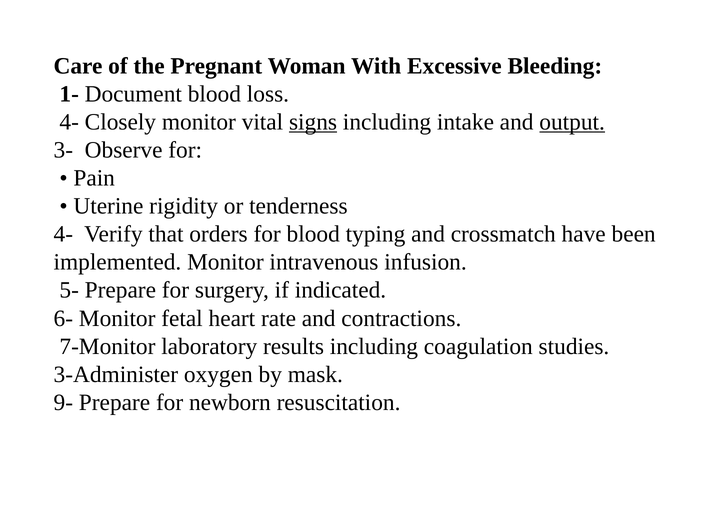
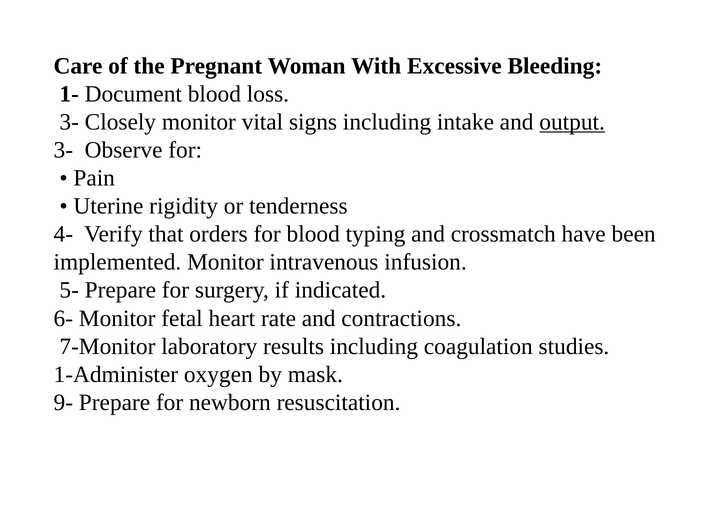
4- at (69, 122): 4- -> 3-
signs underline: present -> none
3-Administer: 3-Administer -> 1-Administer
